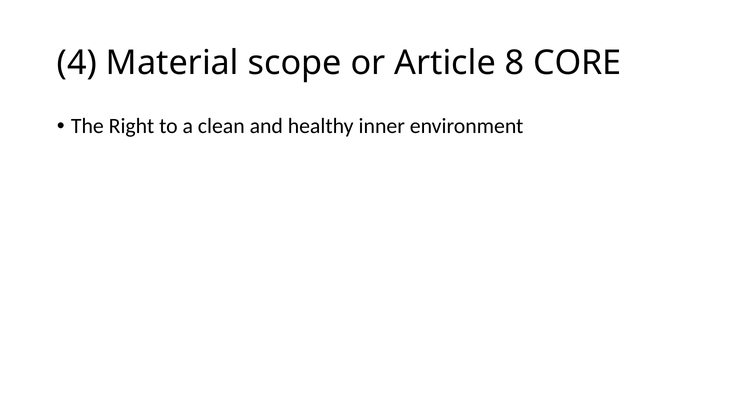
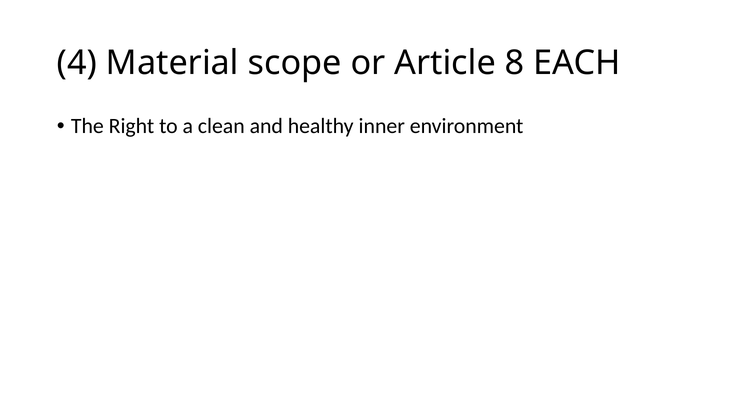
CORE: CORE -> EACH
